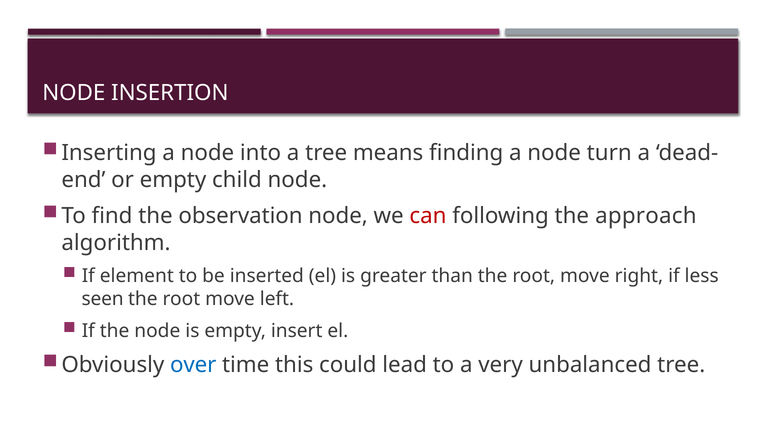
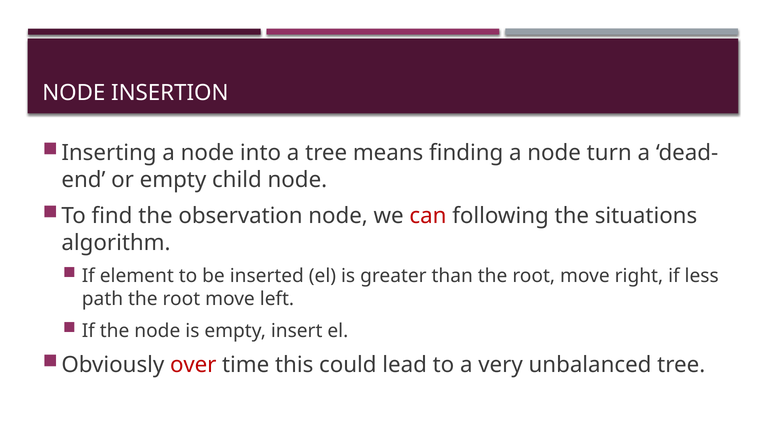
approach: approach -> situations
seen: seen -> path
over colour: blue -> red
